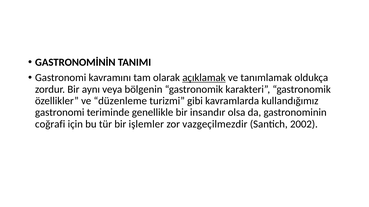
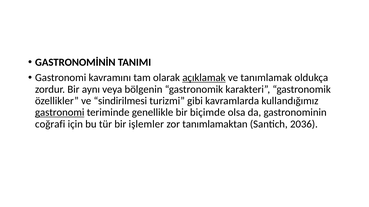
düzenleme: düzenleme -> sindirilmesi
gastronomi at (60, 113) underline: none -> present
insandır: insandır -> biçimde
vazgeçilmezdir: vazgeçilmezdir -> tanımlamaktan
2002: 2002 -> 2036
